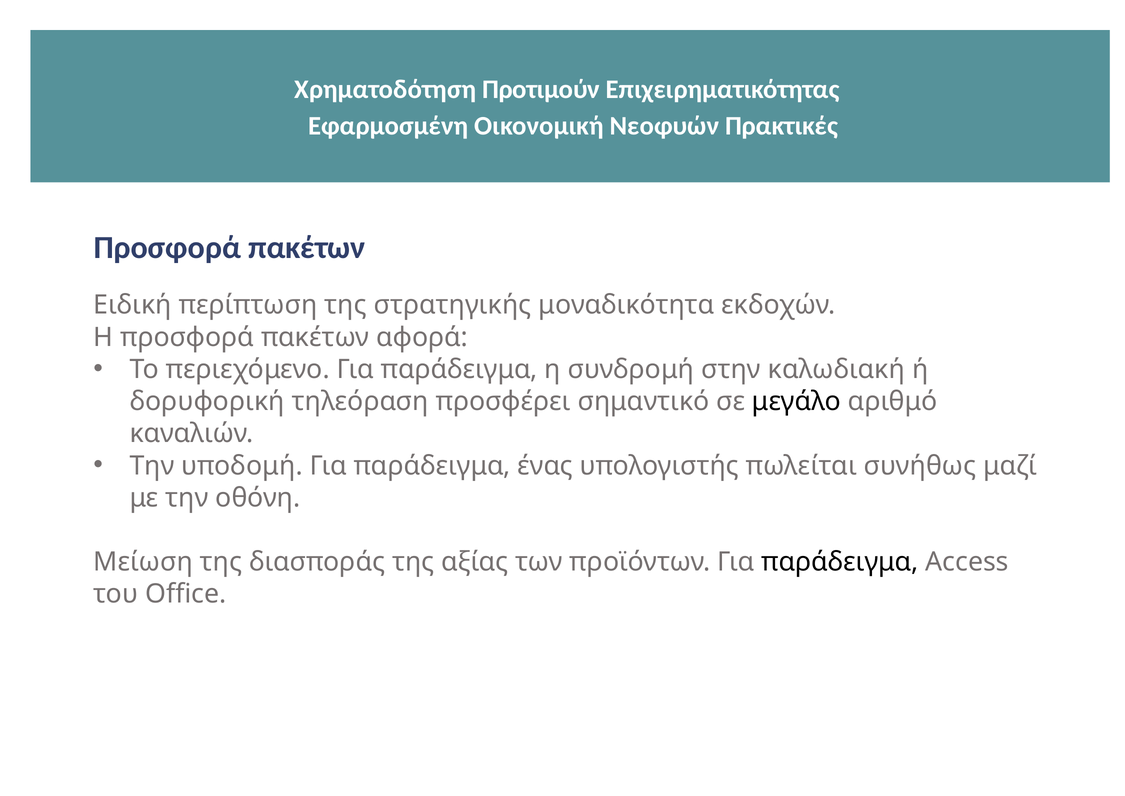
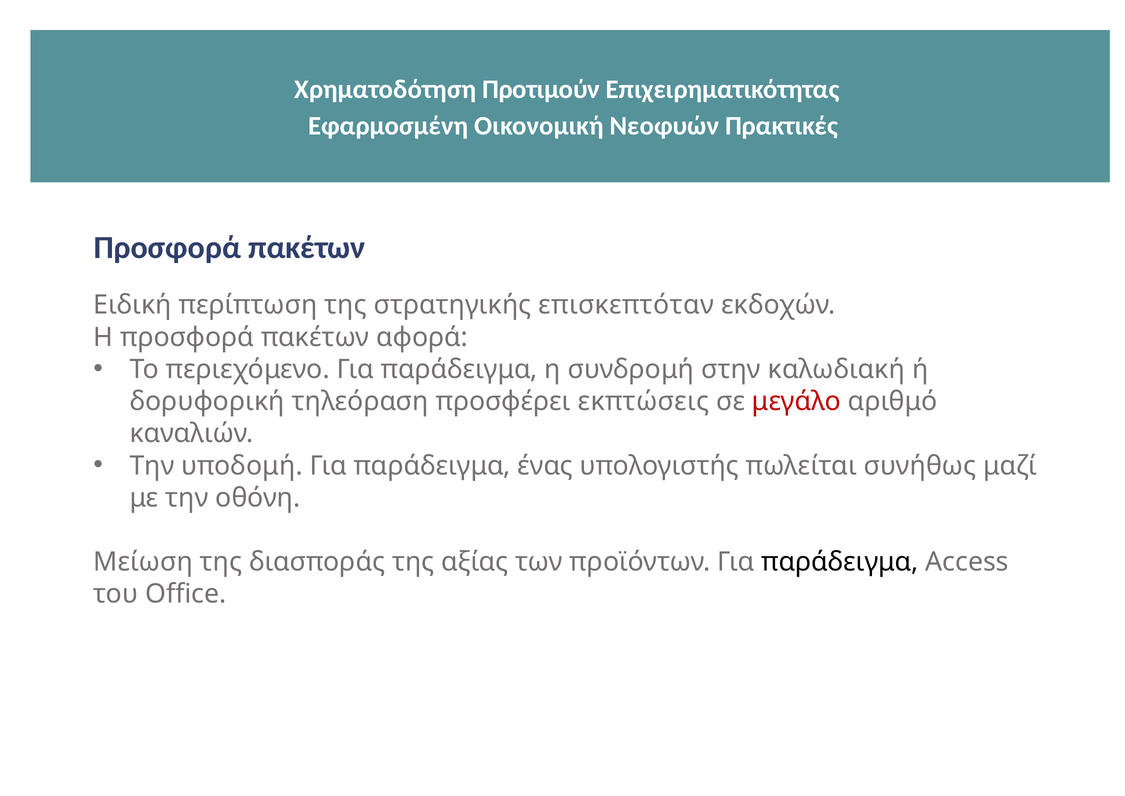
μοναδικότητα: μοναδικότητα -> επισκεπτόταν
σημαντικό: σημαντικό -> εκπτώσεις
μεγάλο colour: black -> red
